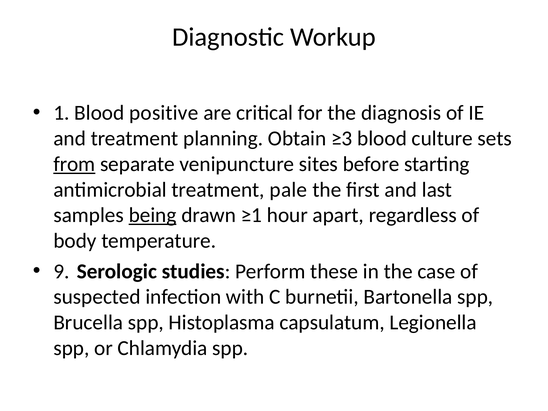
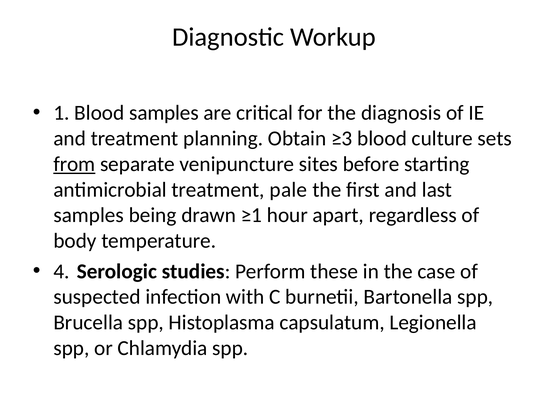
Blood positive: positive -> samples
being underline: present -> none
9: 9 -> 4
